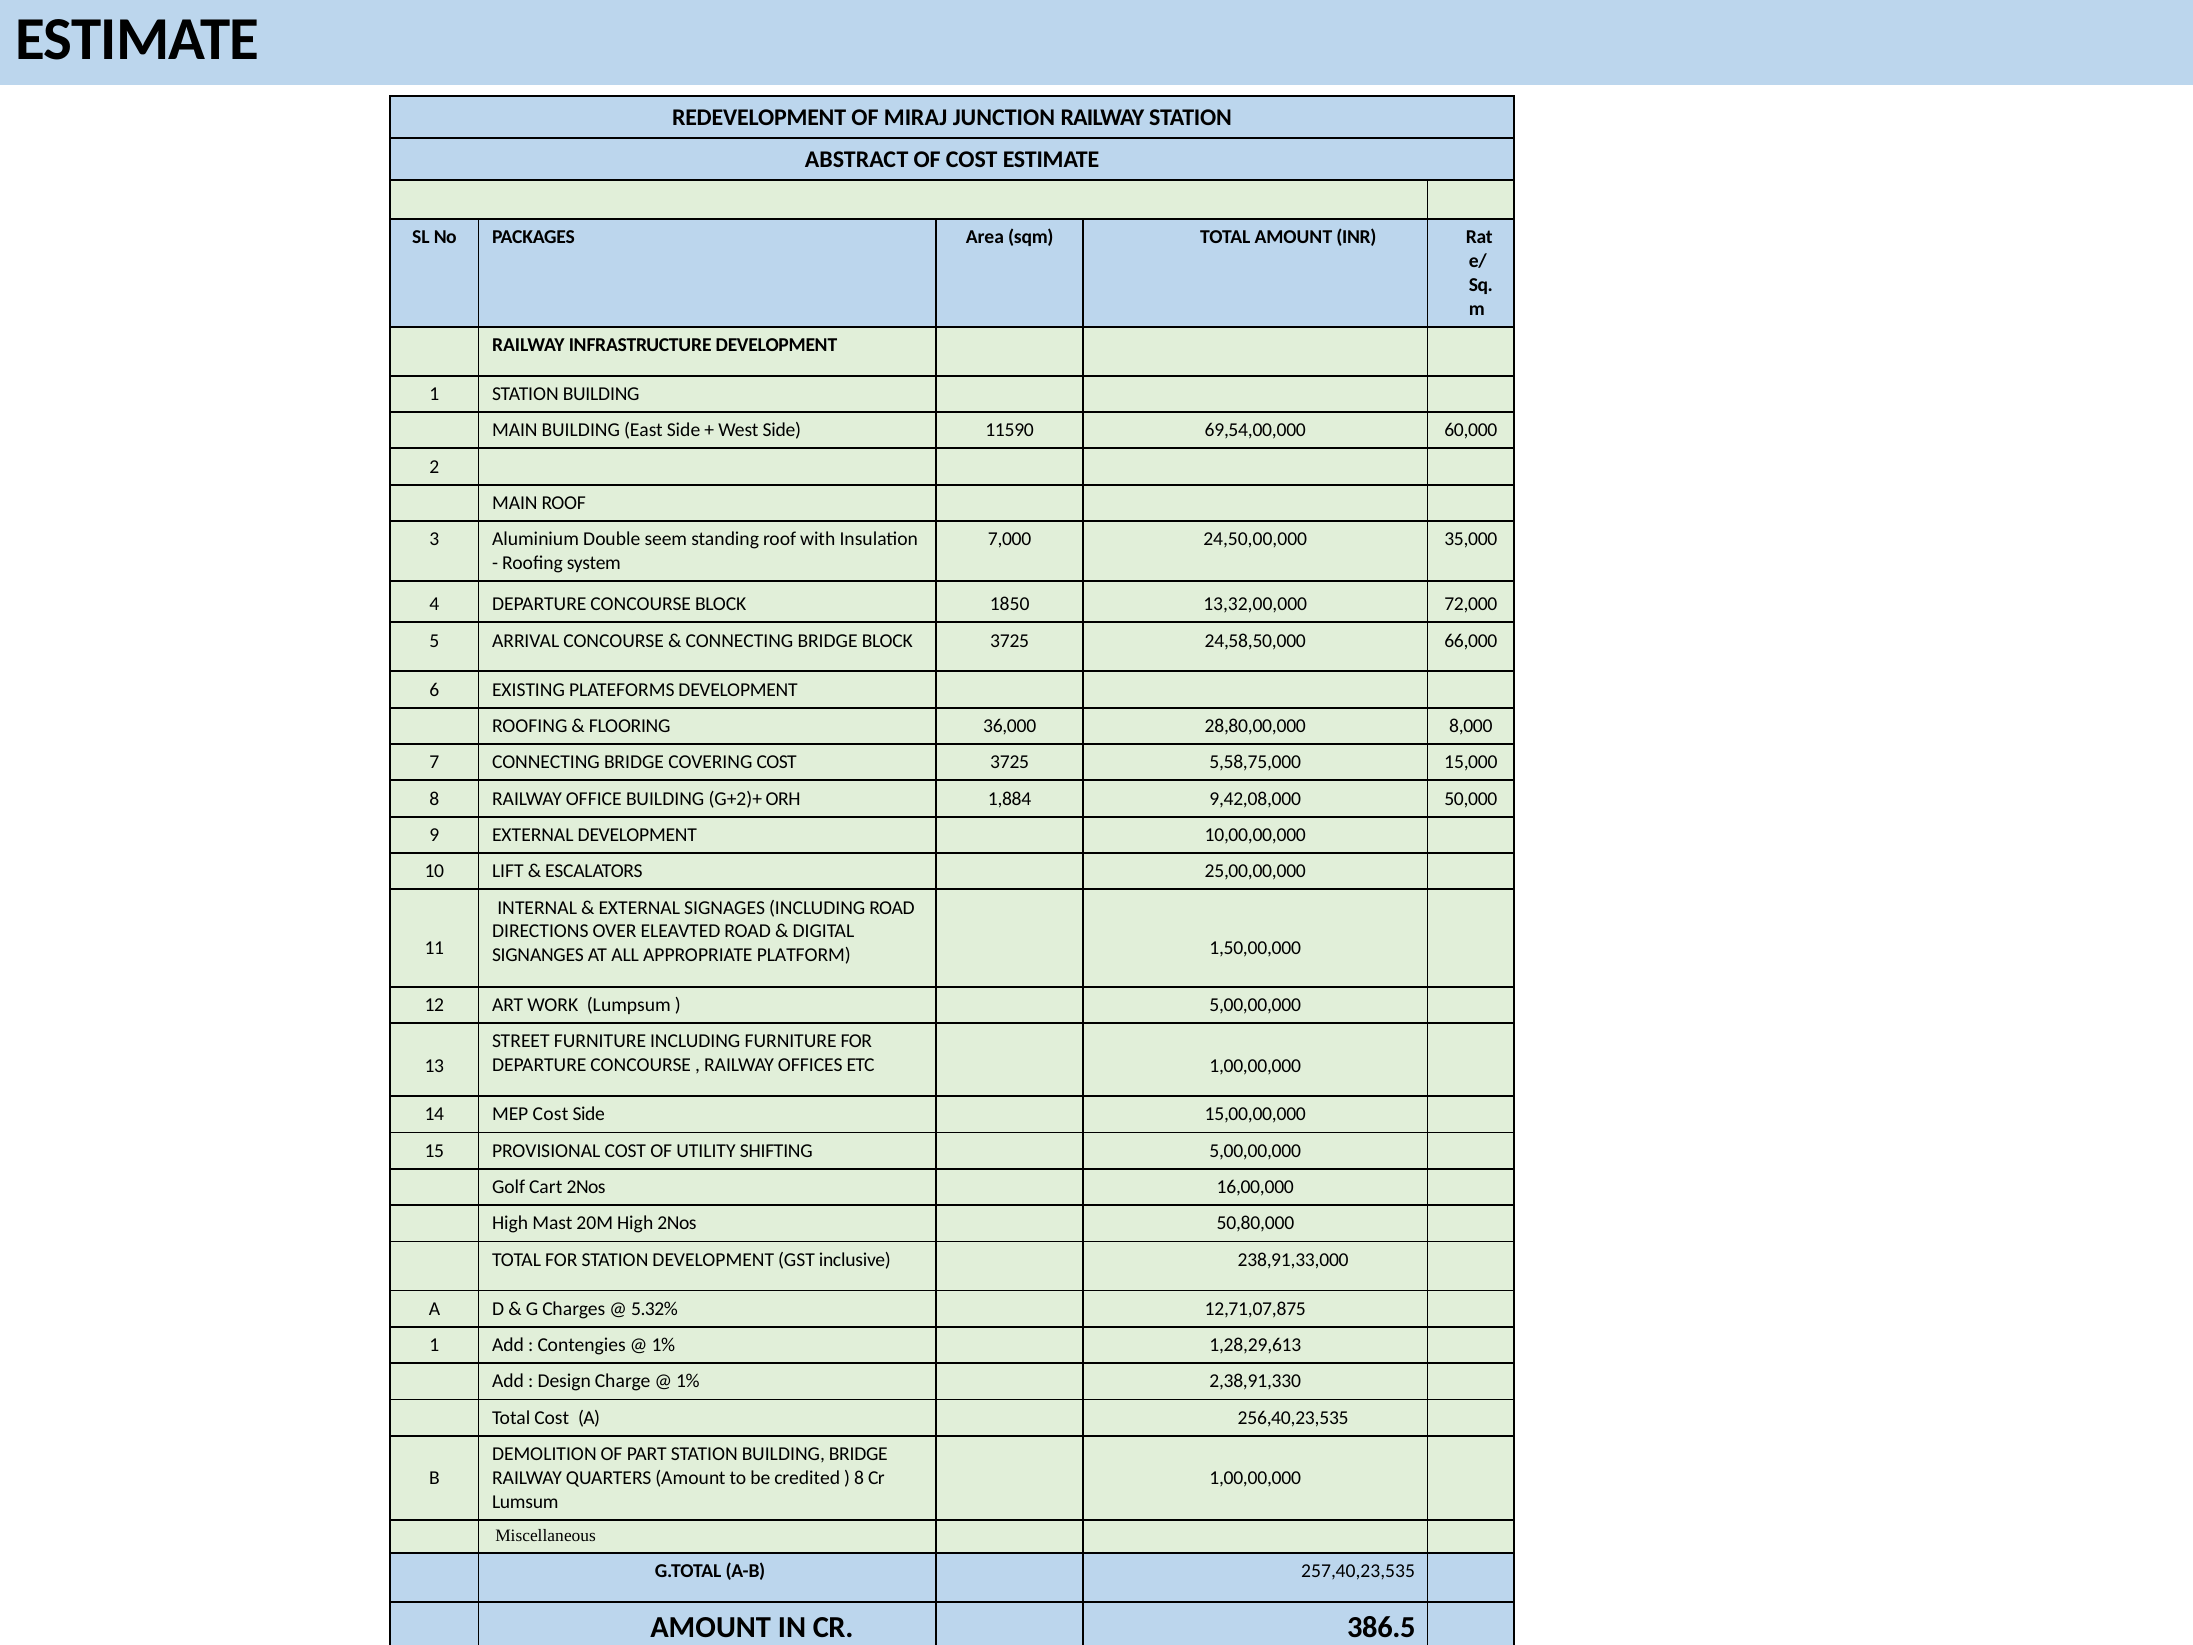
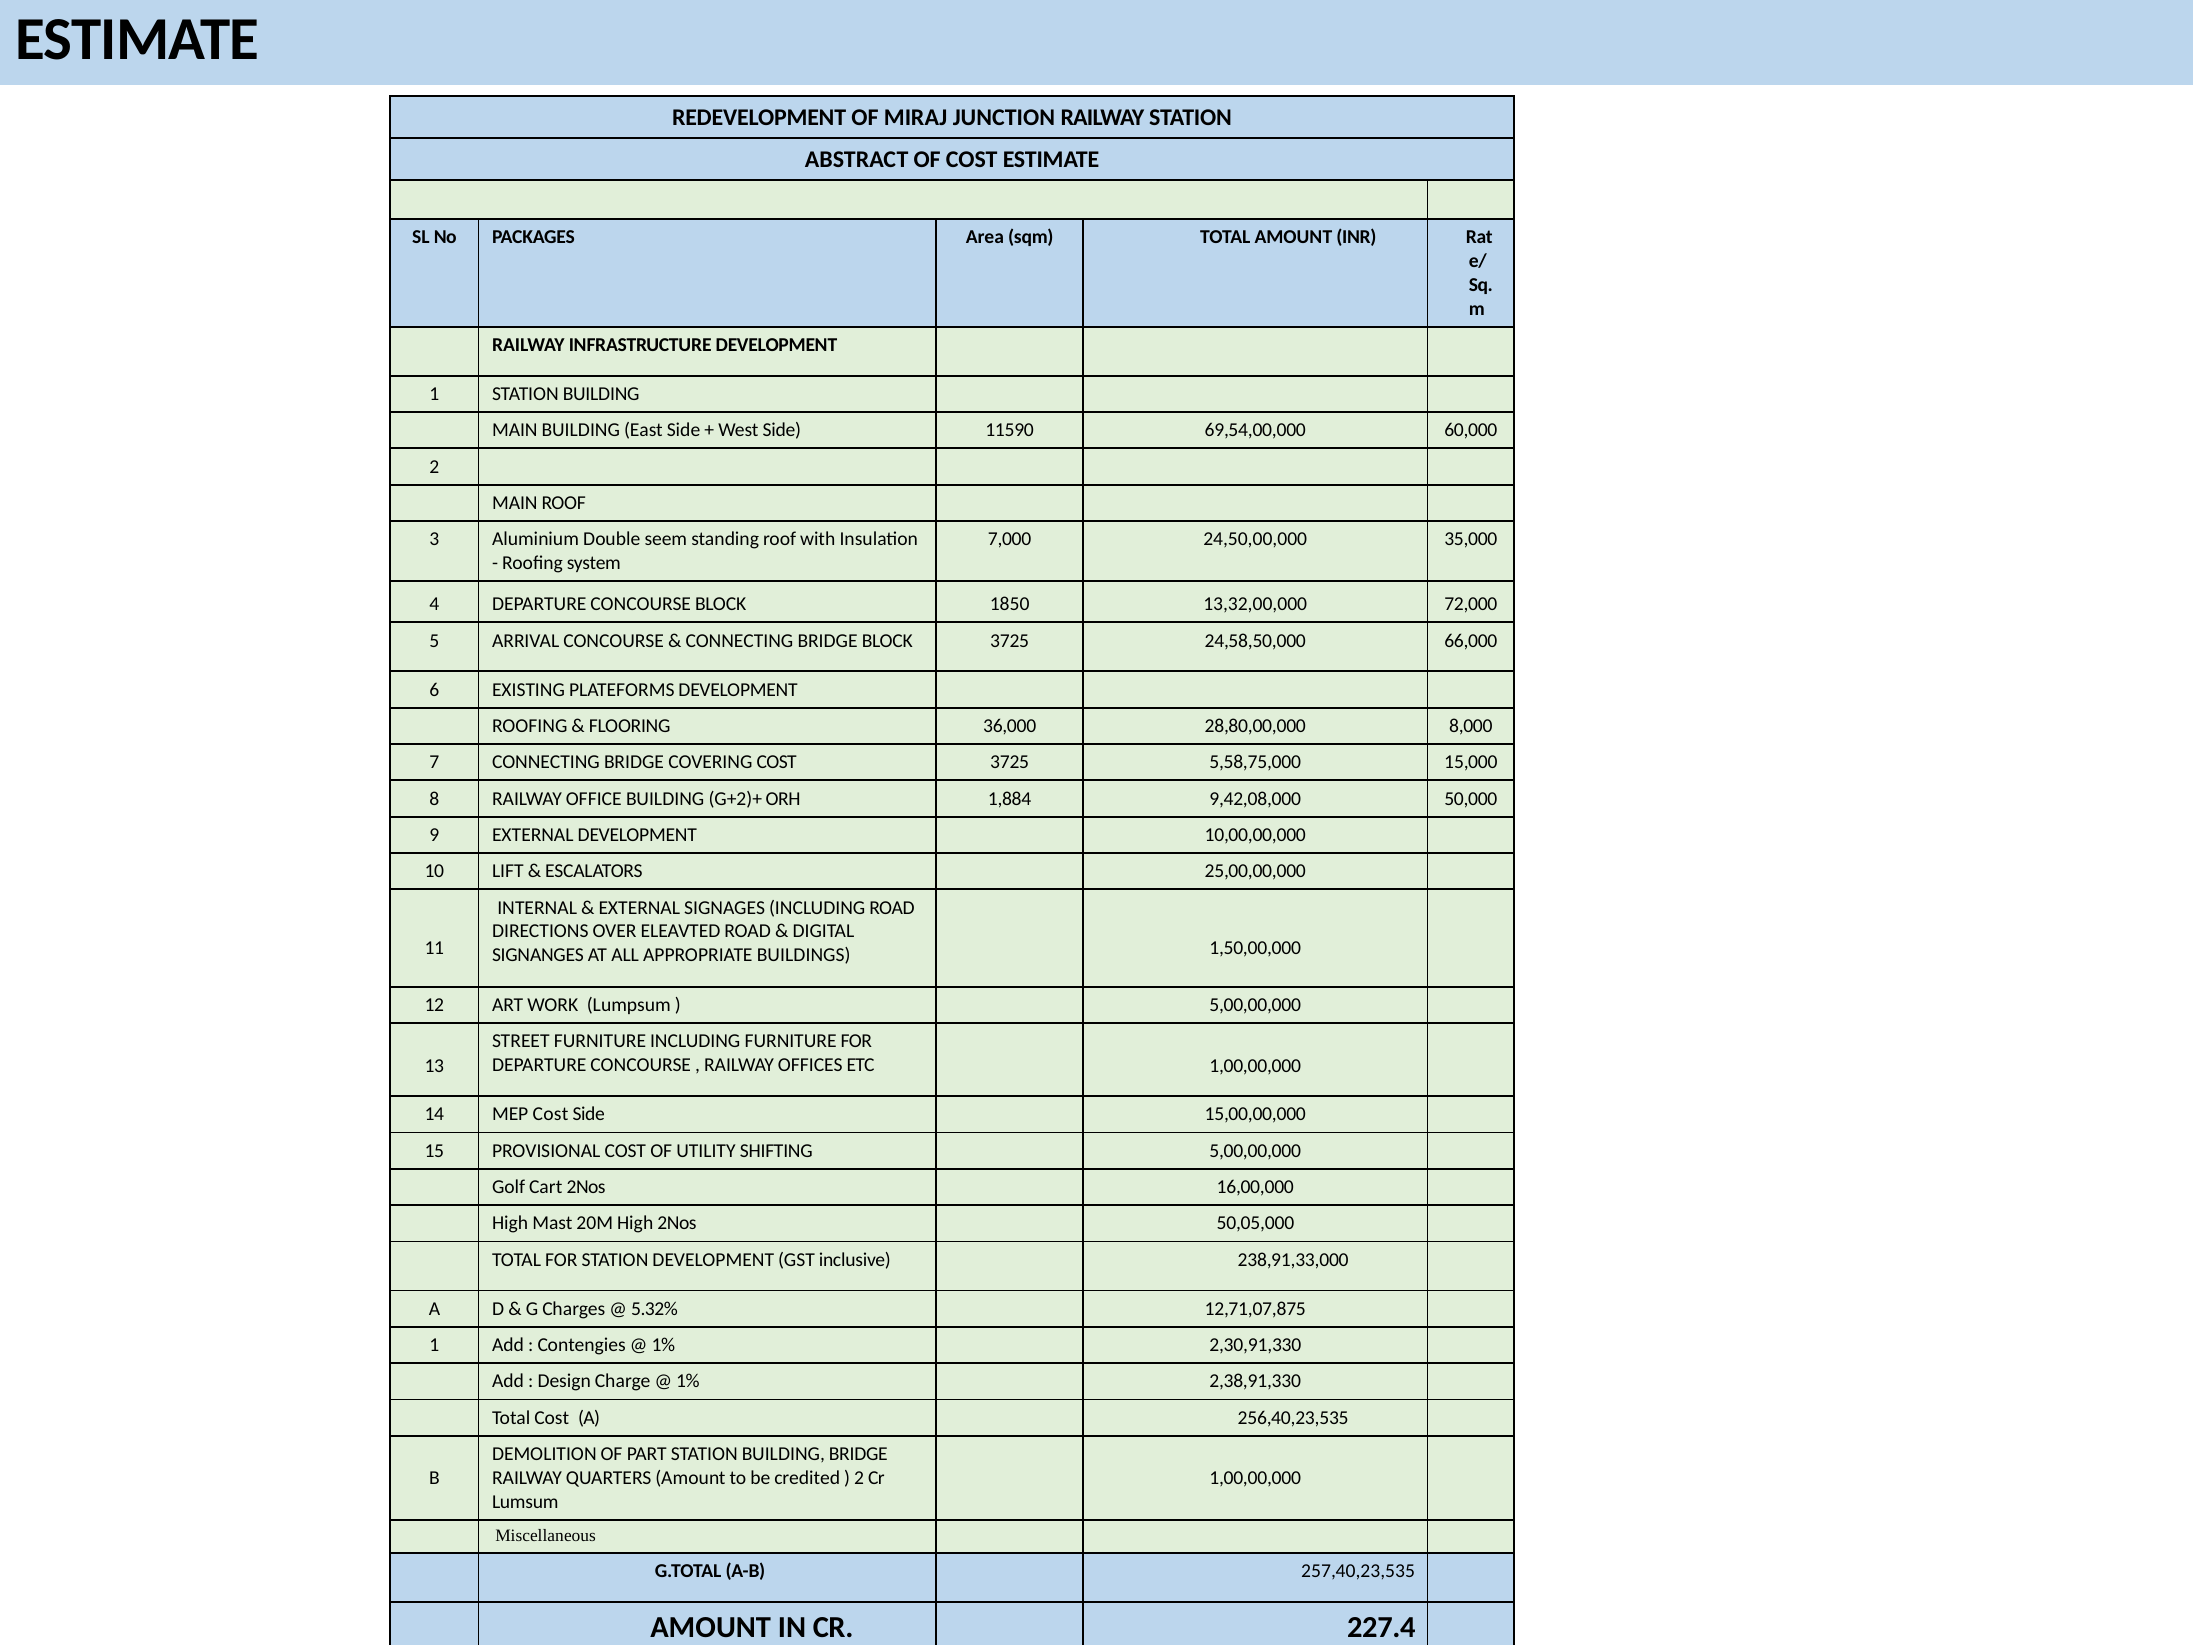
PLATFORM: PLATFORM -> BUILDINGS
50,80,000: 50,80,000 -> 50,05,000
1,28,29,613: 1,28,29,613 -> 2,30,91,330
8 at (859, 1478): 8 -> 2
386.5: 386.5 -> 227.4
